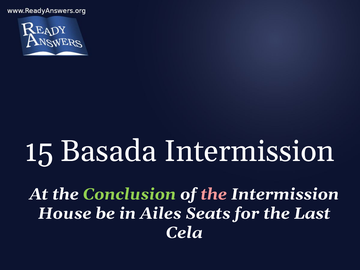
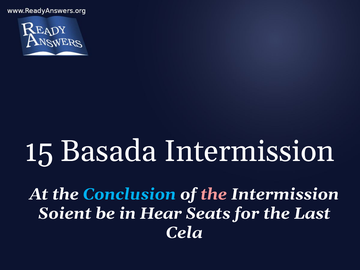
Conclusion colour: light green -> light blue
House: House -> Soient
Ailes: Ailes -> Hear
